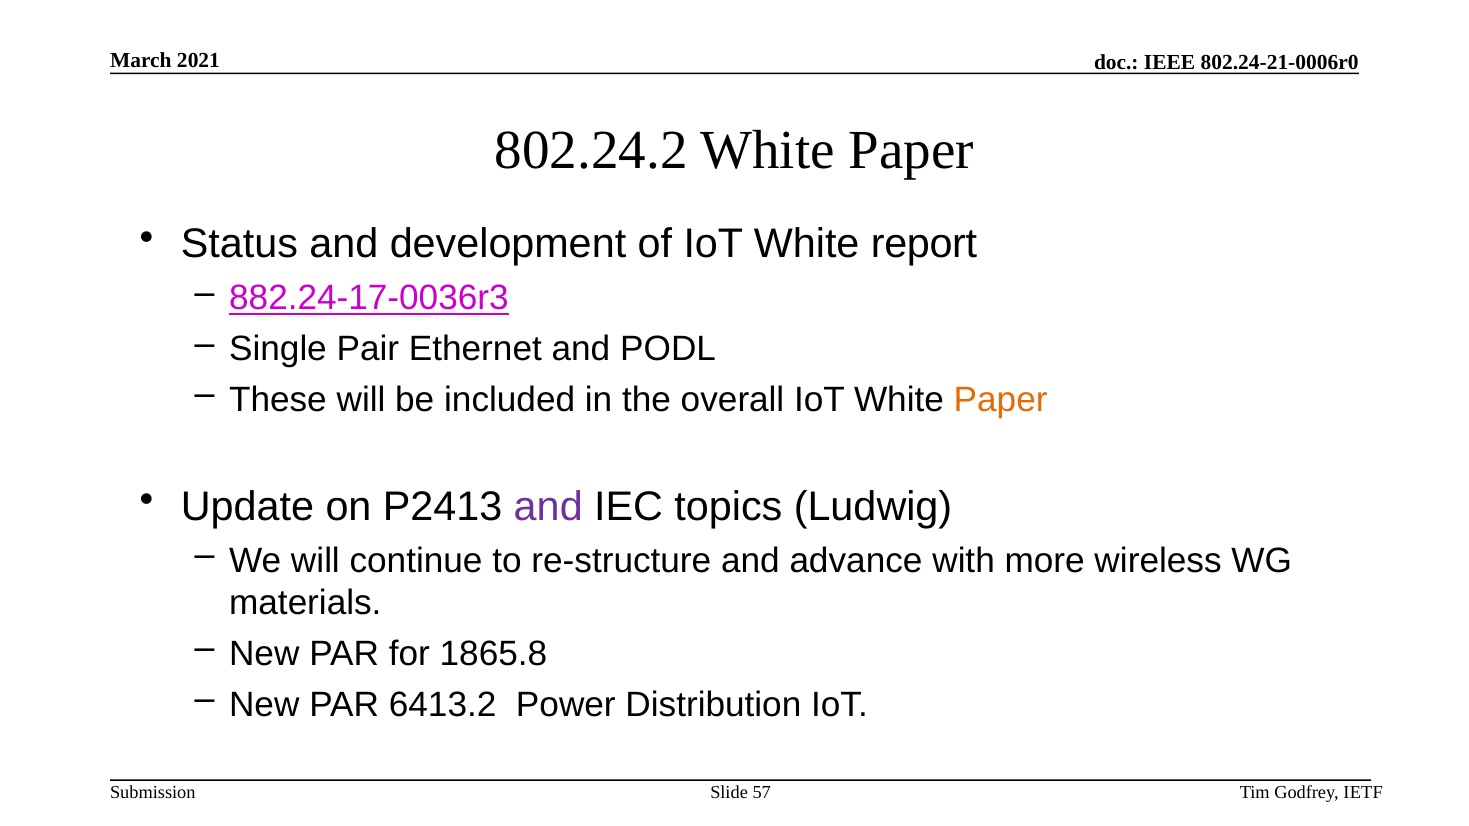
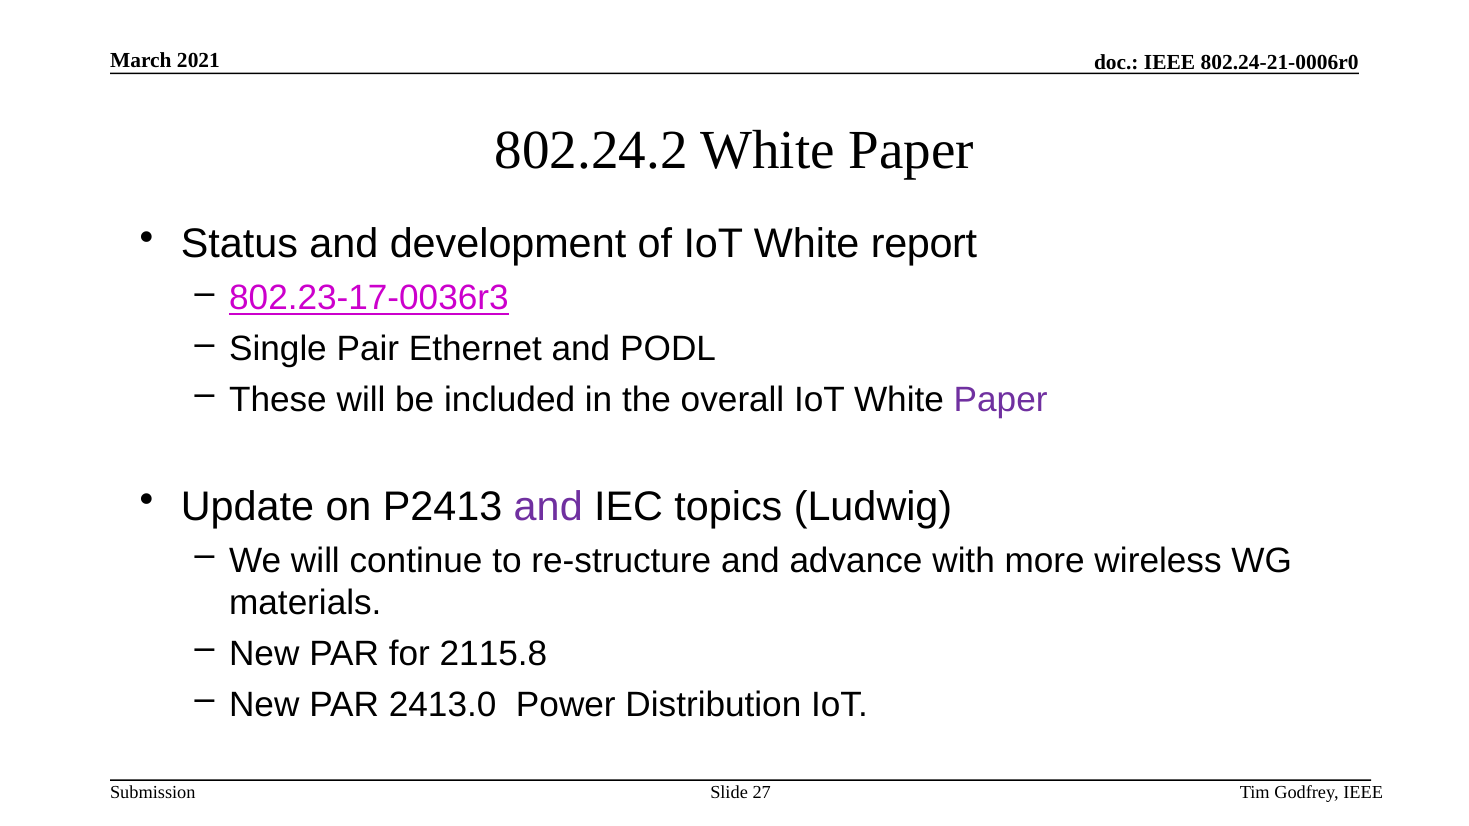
882.24-17-0036r3: 882.24-17-0036r3 -> 802.23-17-0036r3
Paper at (1001, 400) colour: orange -> purple
1865.8: 1865.8 -> 2115.8
6413.2: 6413.2 -> 2413.0
57: 57 -> 27
Godfrey IETF: IETF -> IEEE
